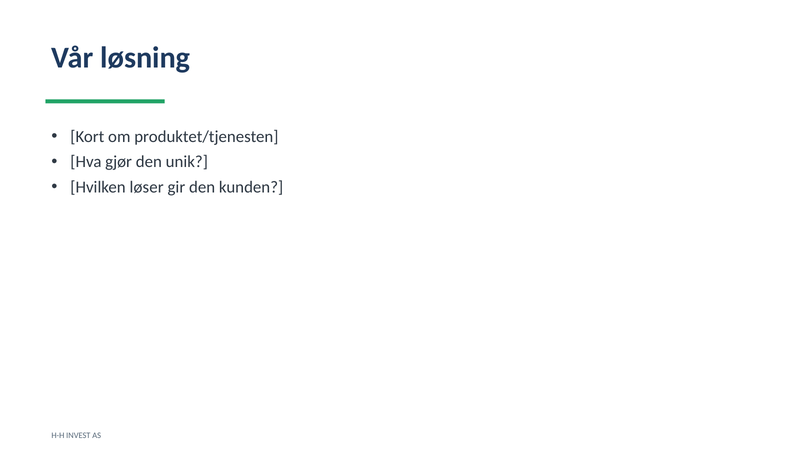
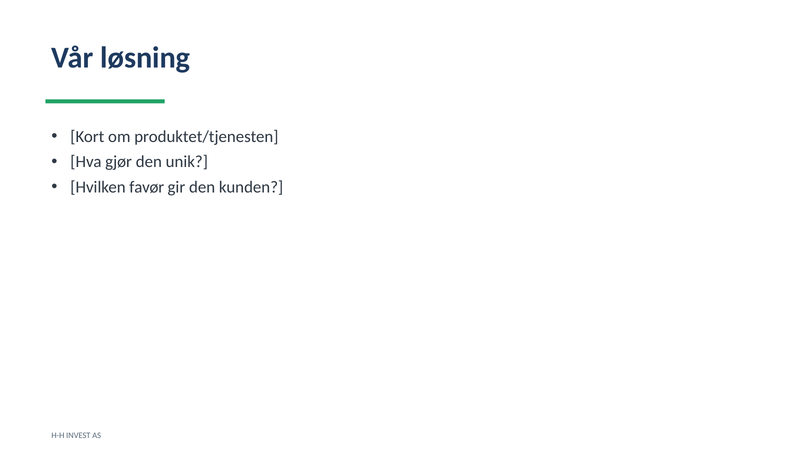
løser: løser -> favør
